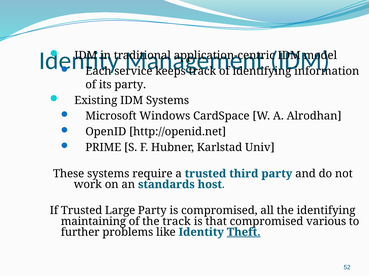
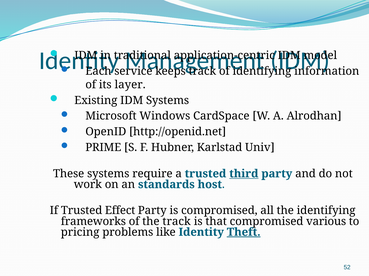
its party: party -> layer
third underline: none -> present
Large: Large -> Effect
maintaining: maintaining -> frameworks
further: further -> pricing
